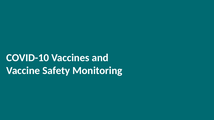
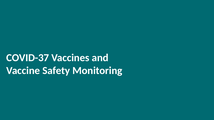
COVID-10: COVID-10 -> COVID-37
